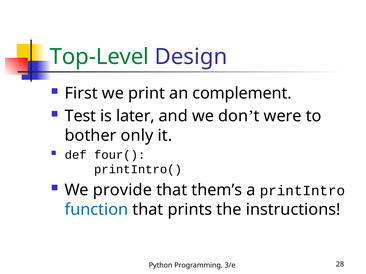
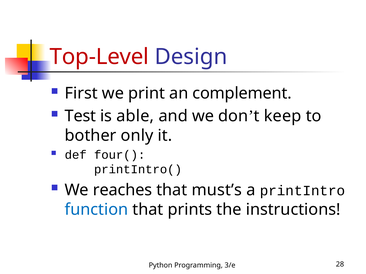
Top-Level colour: green -> red
later: later -> able
were: were -> keep
provide: provide -> reaches
them’s: them’s -> must’s
